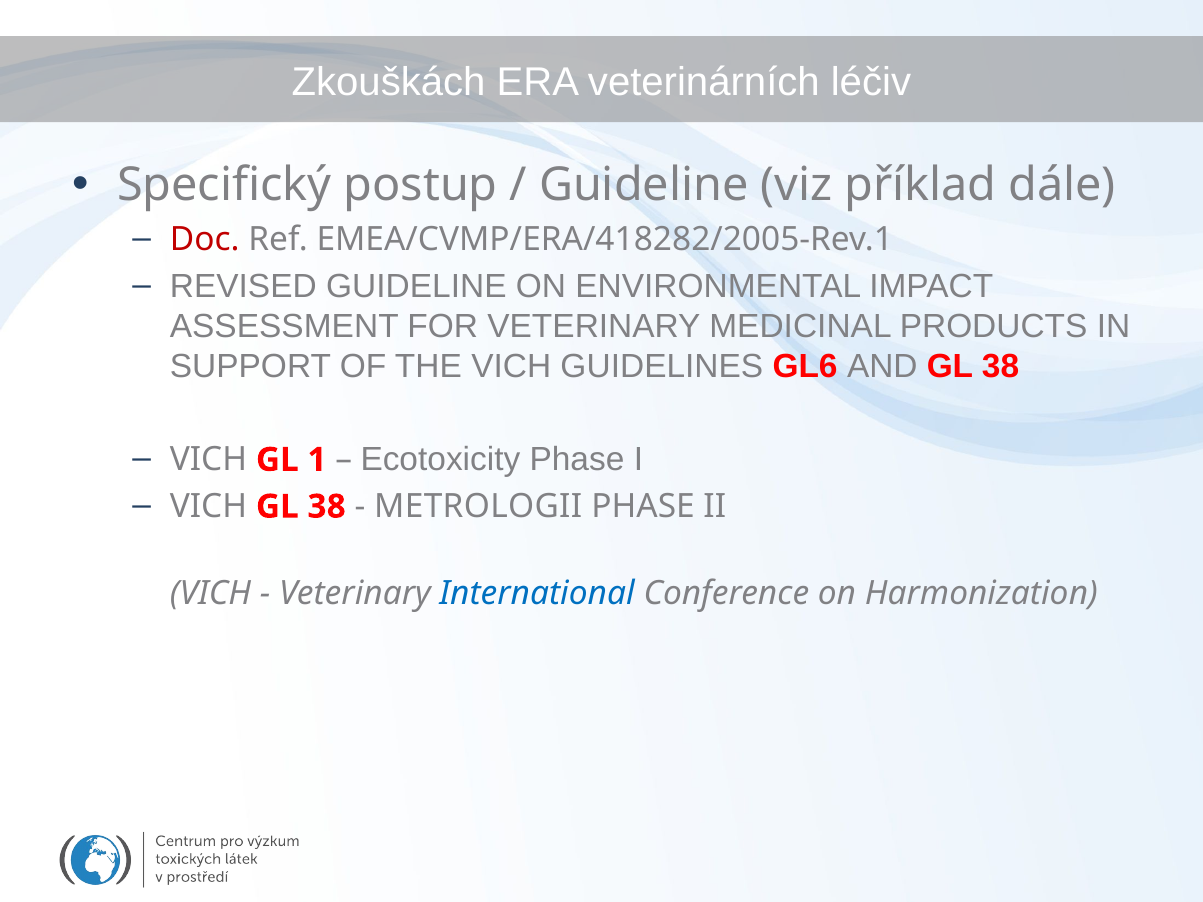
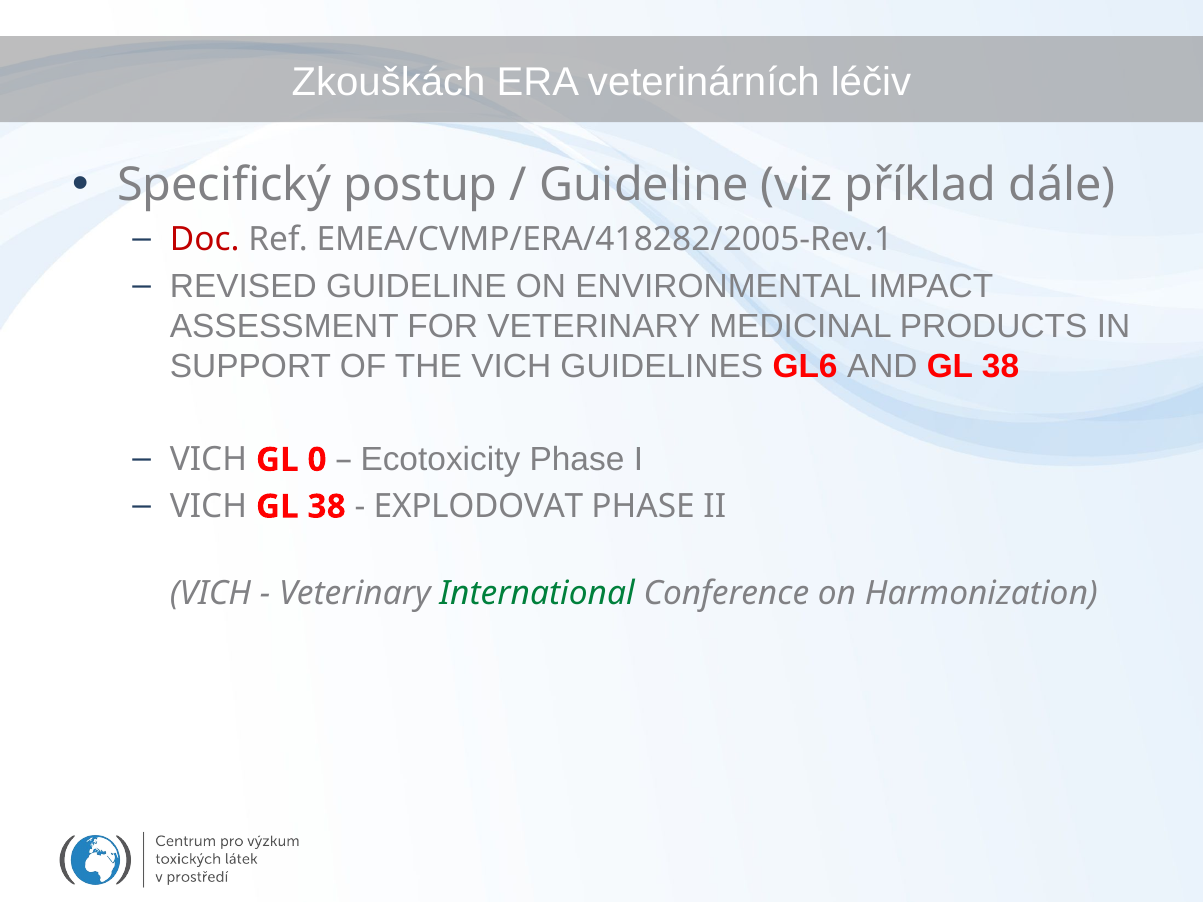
1: 1 -> 0
METROLOGII: METROLOGII -> EXPLODOVAT
International colour: blue -> green
